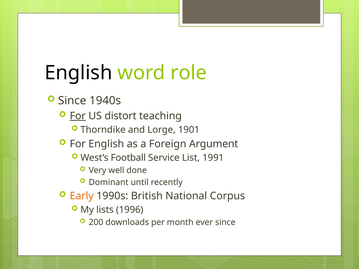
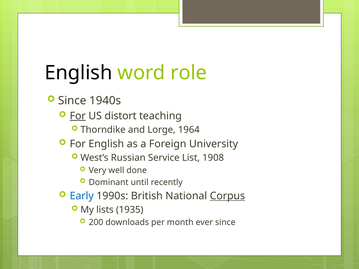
1901: 1901 -> 1964
Argument: Argument -> University
Football: Football -> Russian
1991: 1991 -> 1908
Early colour: orange -> blue
Corpus underline: none -> present
1996: 1996 -> 1935
